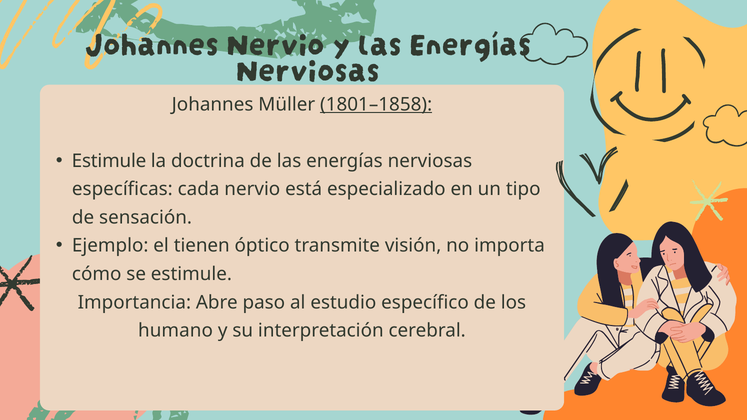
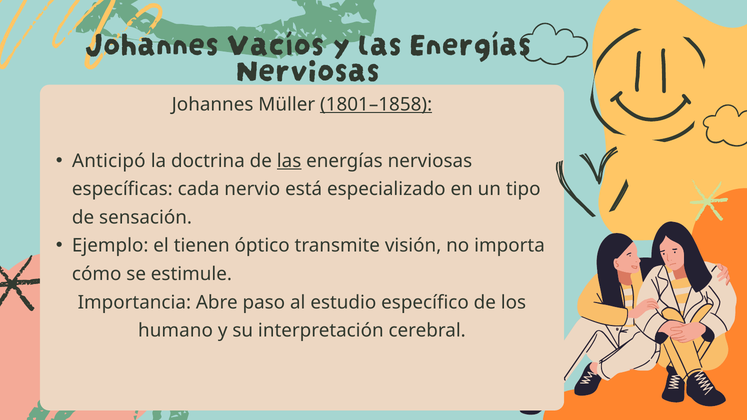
Johannes Nervio: Nervio -> Vacíos
Estimule at (109, 161): Estimule -> Anticipó
las at (289, 161) underline: none -> present
